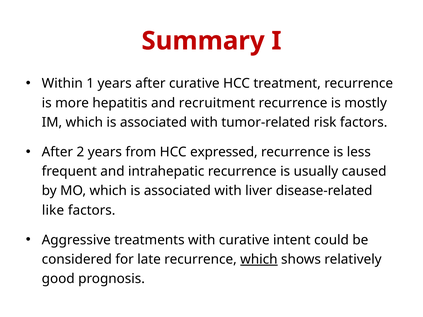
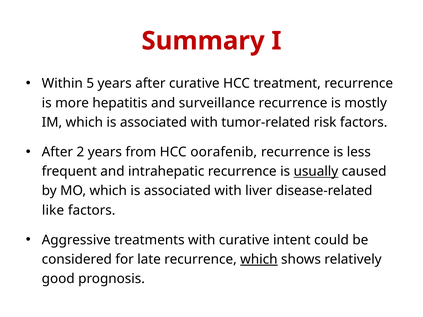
1: 1 -> 5
recruitment: recruitment -> surveillance
expressed: expressed -> oorafenib
usually underline: none -> present
